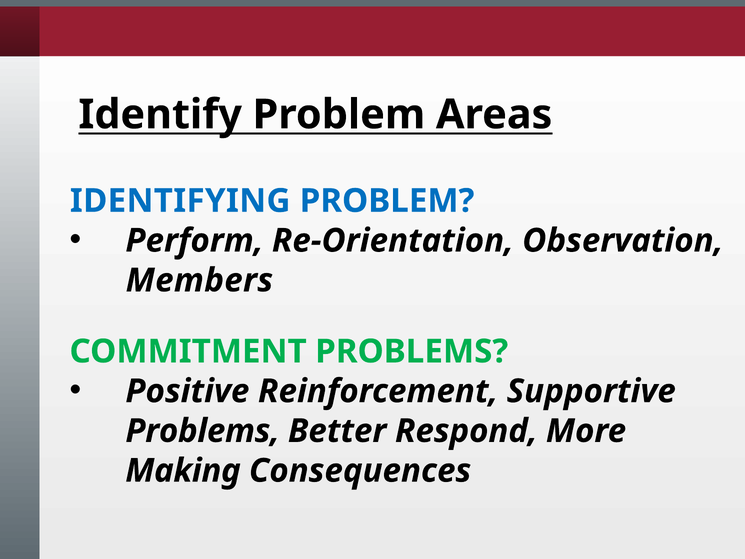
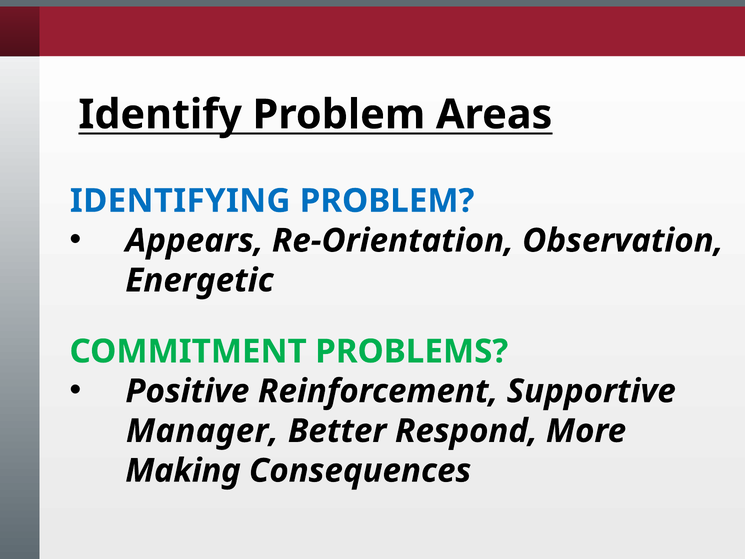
Perform: Perform -> Appears
Members: Members -> Energetic
Problems at (202, 431): Problems -> Manager
